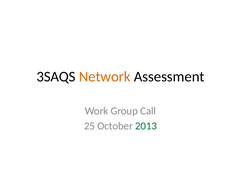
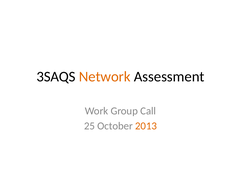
2013 colour: green -> orange
